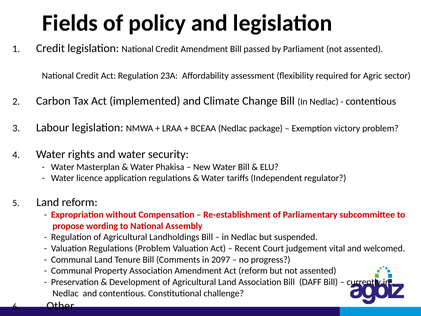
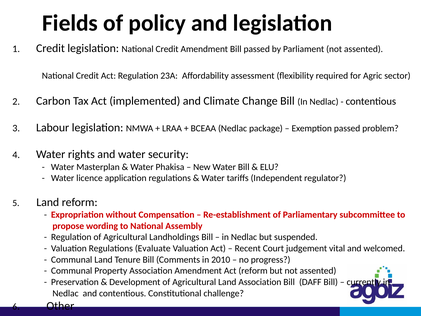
Exemption victory: victory -> passed
Regulations Problem: Problem -> Evaluate
2097: 2097 -> 2010
